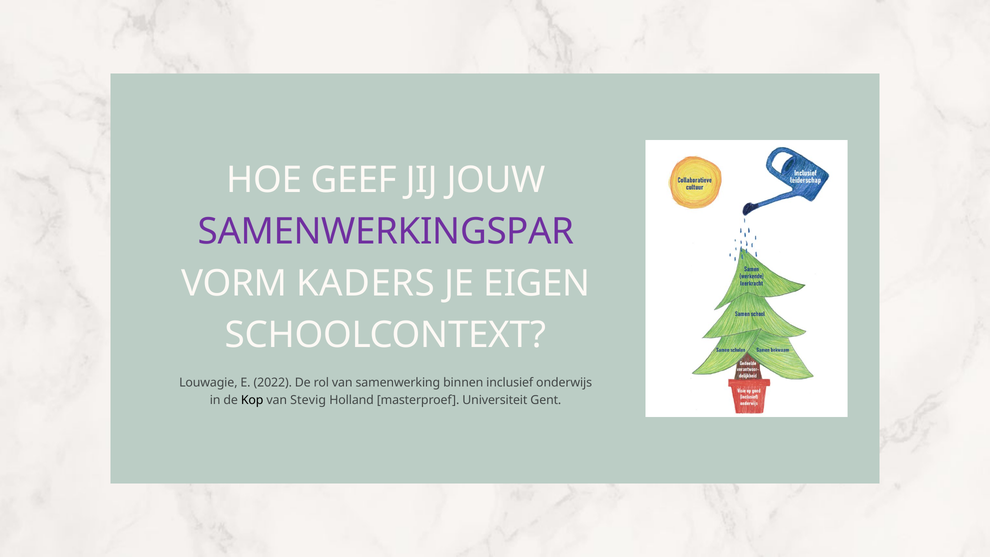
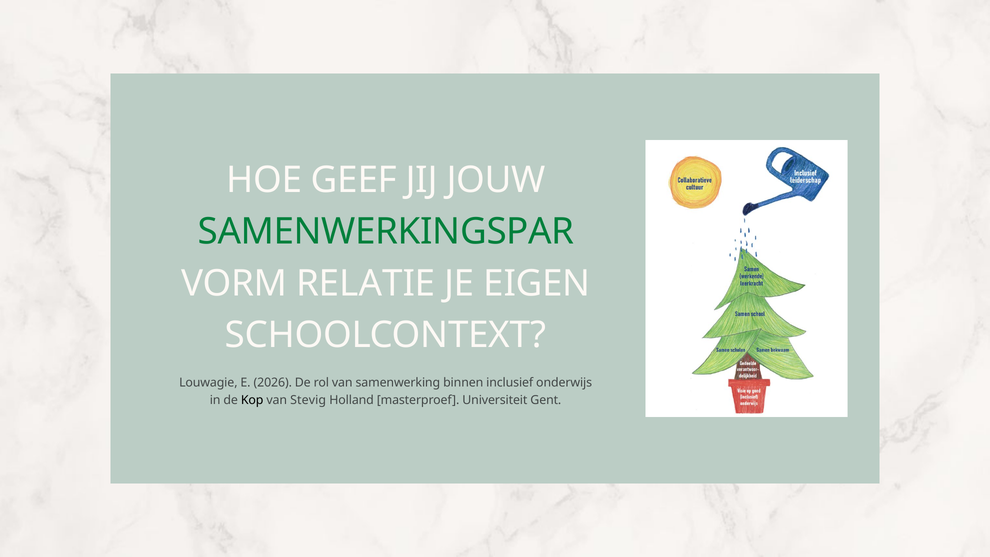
SAMENWERKINGSPAR colour: purple -> green
KADERS: KADERS -> RELATIE
2022: 2022 -> 2026
